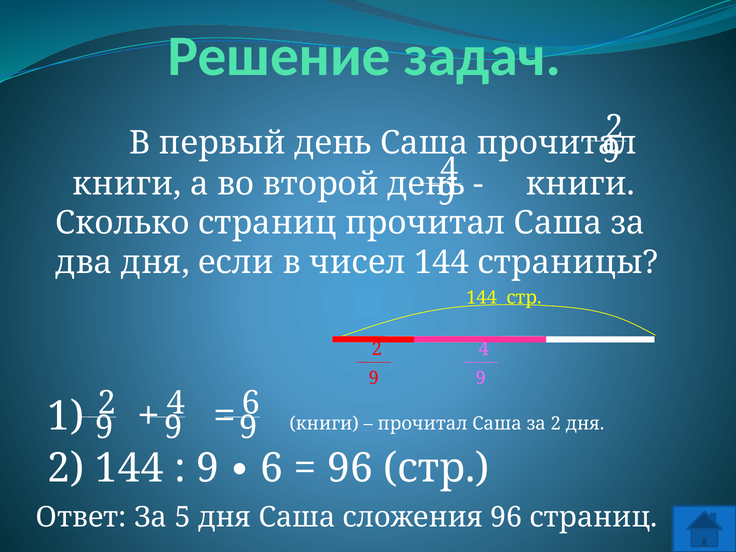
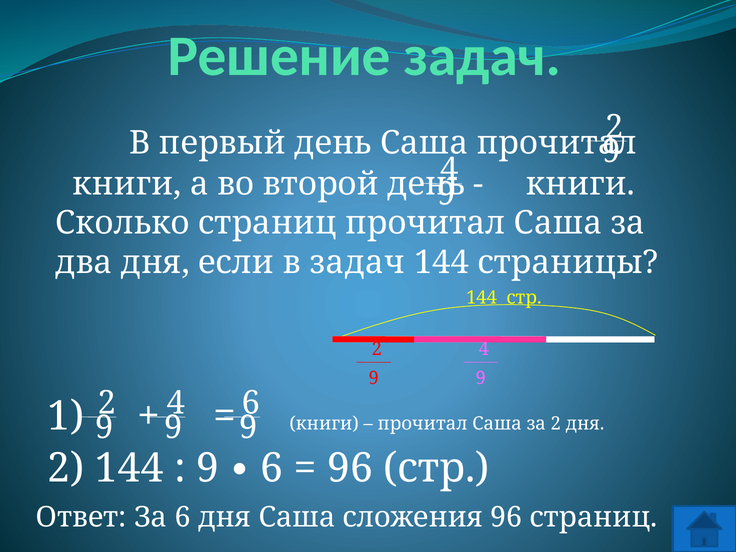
в чисел: чисел -> задач
За 5: 5 -> 6
